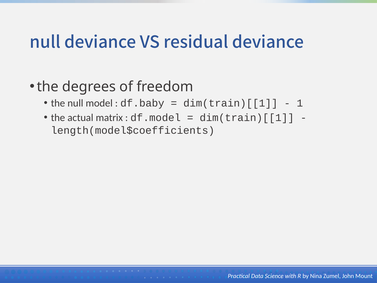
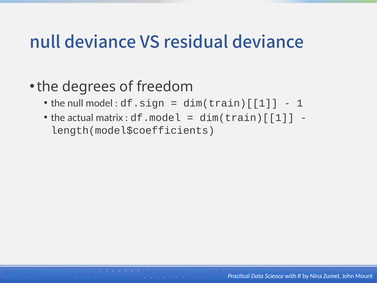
df.baby: df.baby -> df.sign
